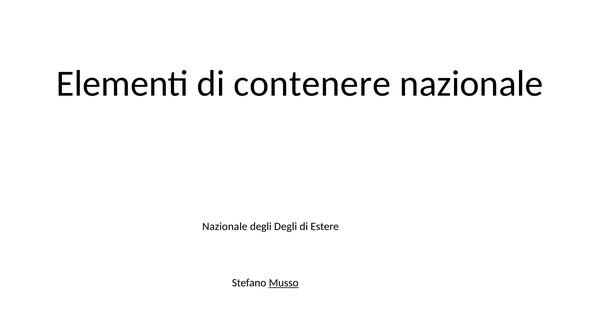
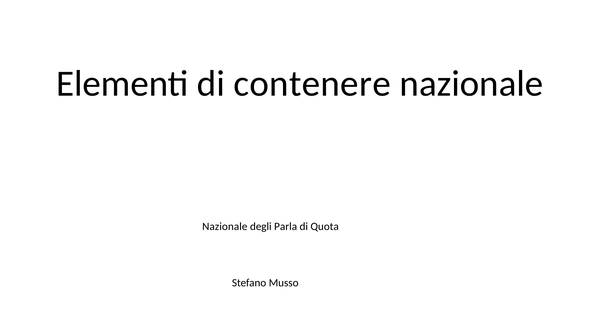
degli Degli: Degli -> Parla
Estere: Estere -> Quota
Musso underline: present -> none
